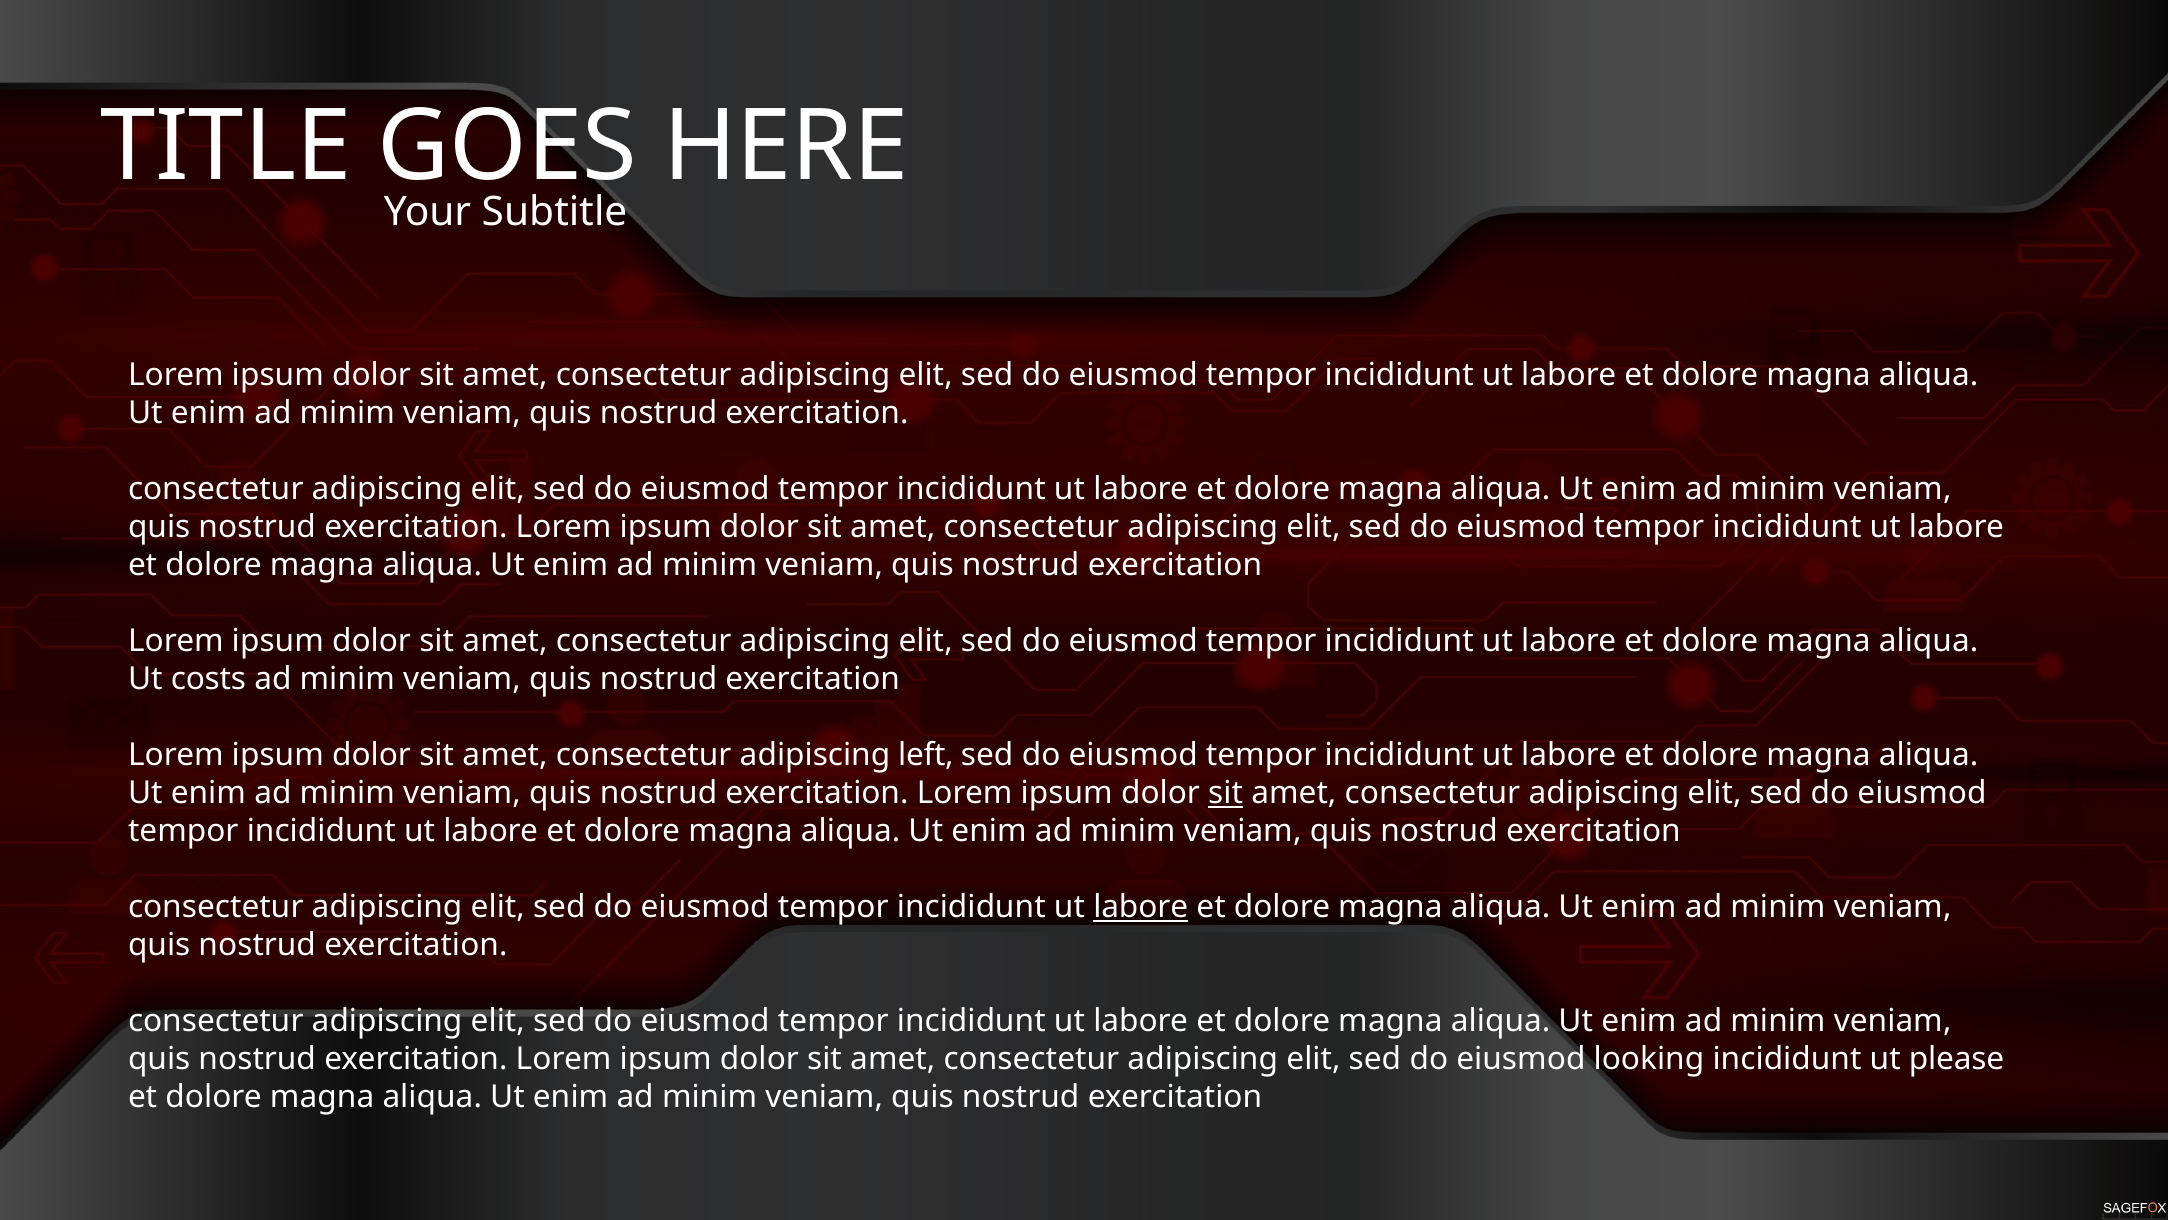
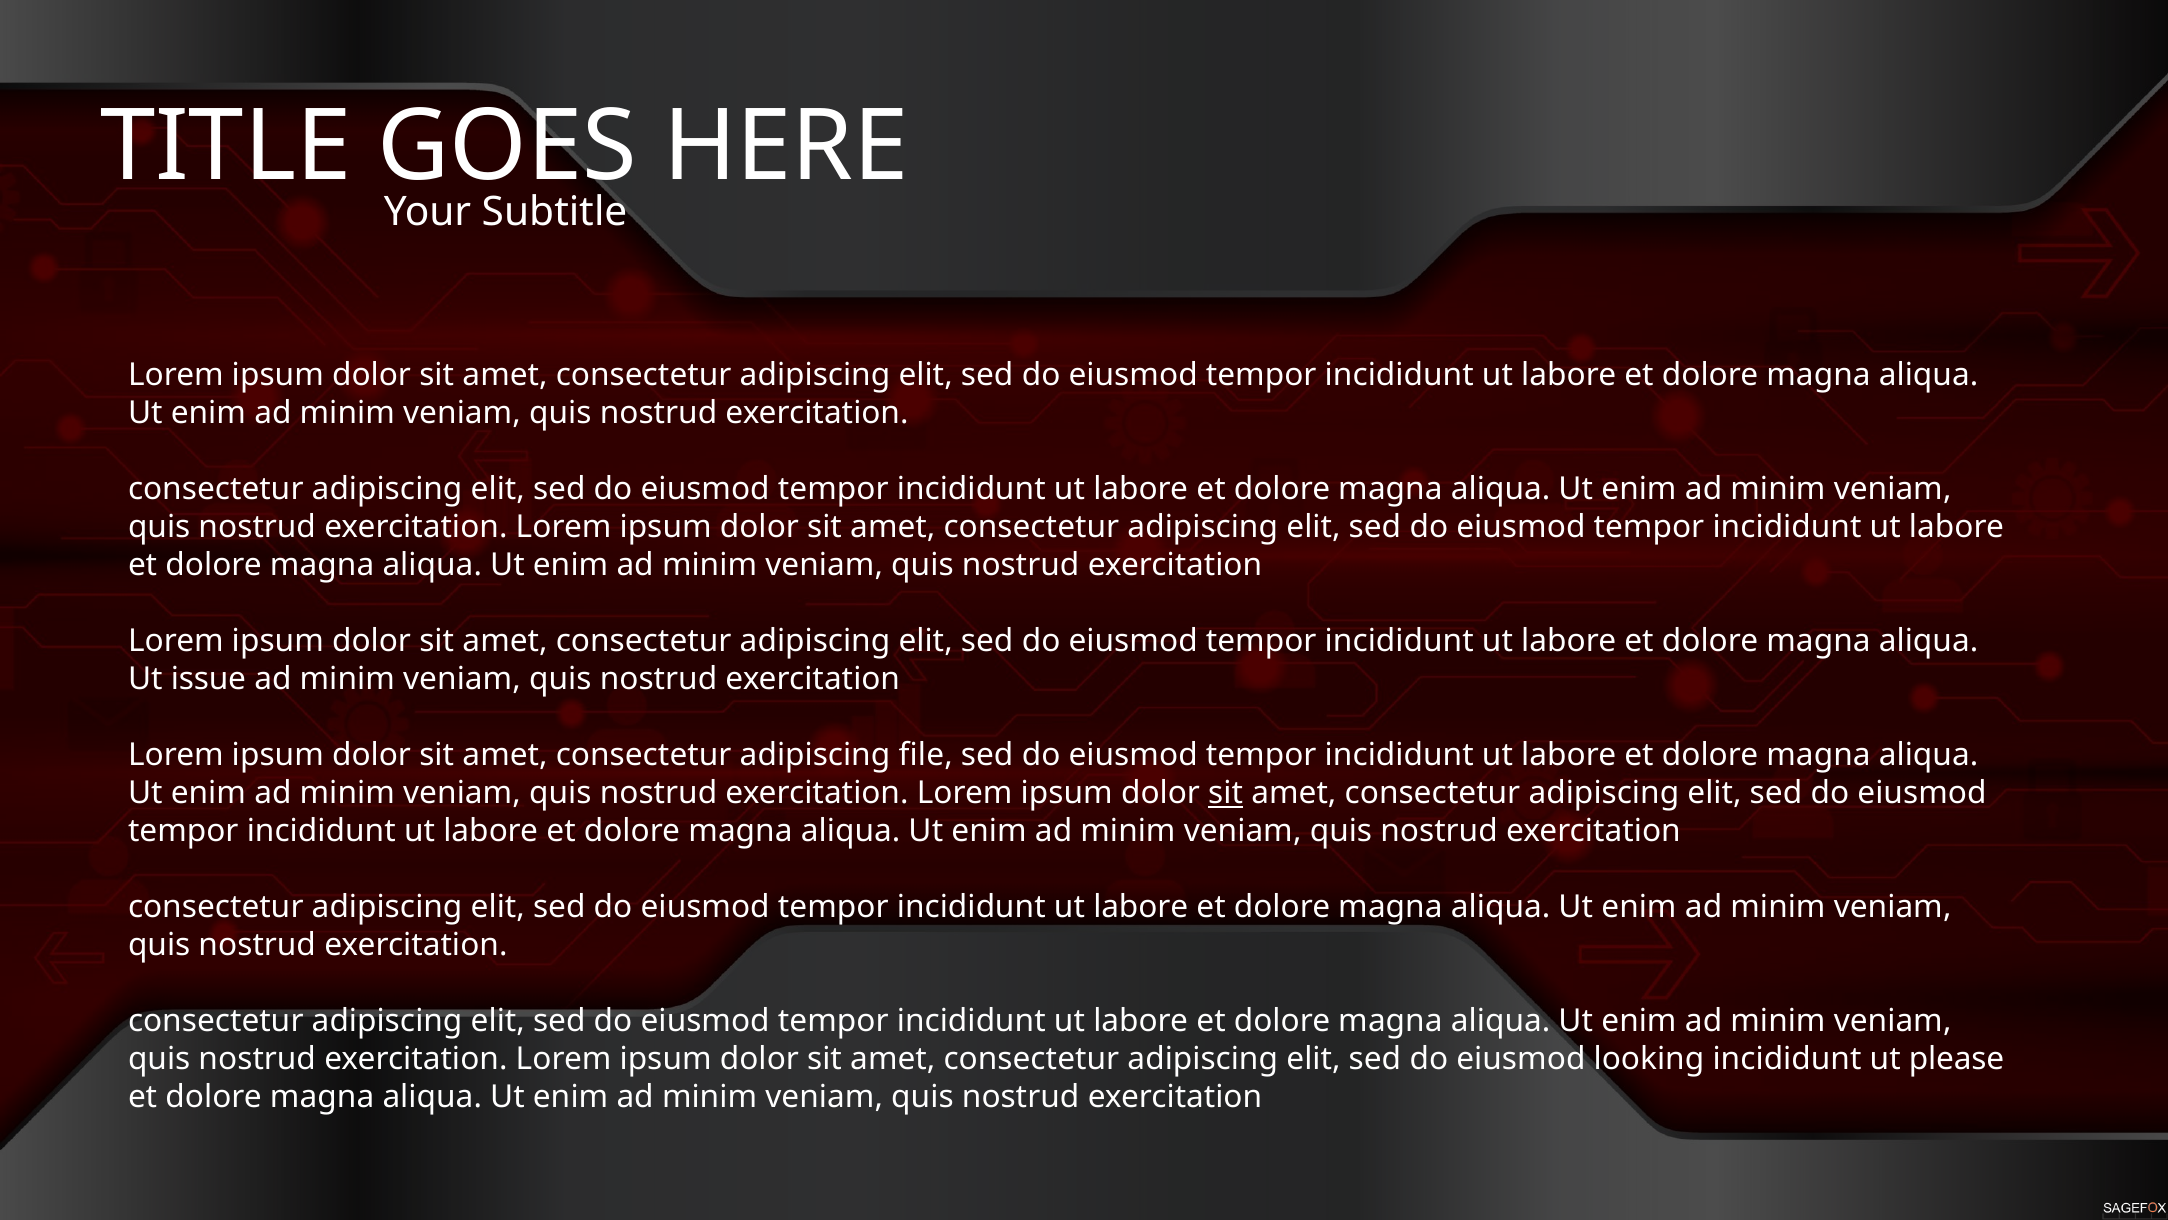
costs: costs -> issue
left: left -> file
labore at (1141, 907) underline: present -> none
